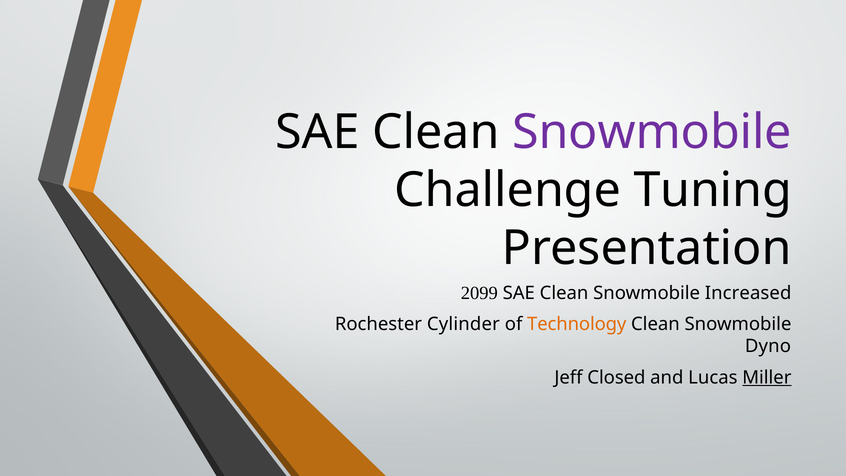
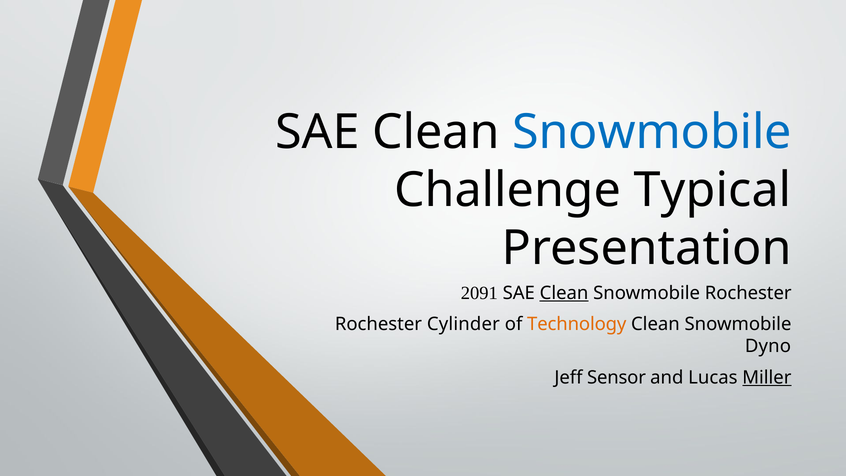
Snowmobile at (652, 132) colour: purple -> blue
Tuning: Tuning -> Typical
2099: 2099 -> 2091
Clean at (564, 293) underline: none -> present
Snowmobile Increased: Increased -> Rochester
Closed: Closed -> Sensor
